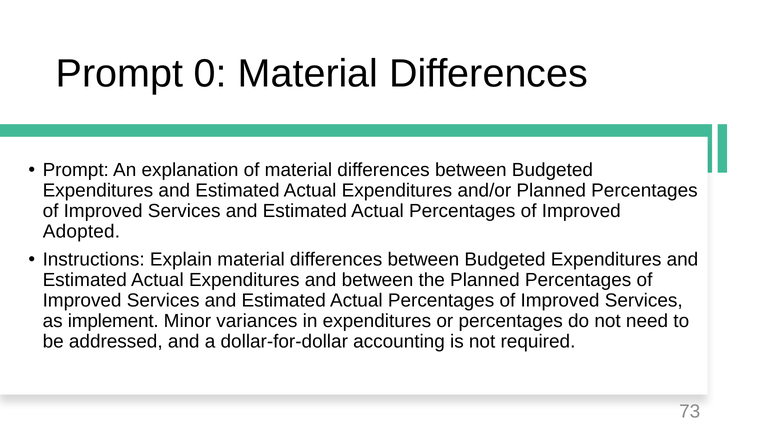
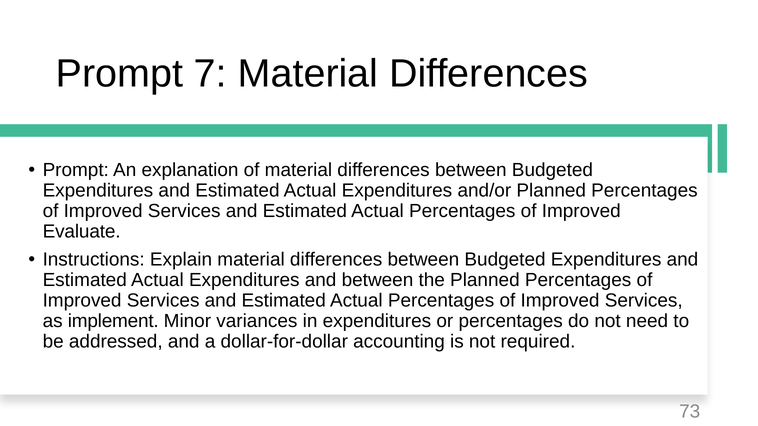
0: 0 -> 7
Adopted: Adopted -> Evaluate
